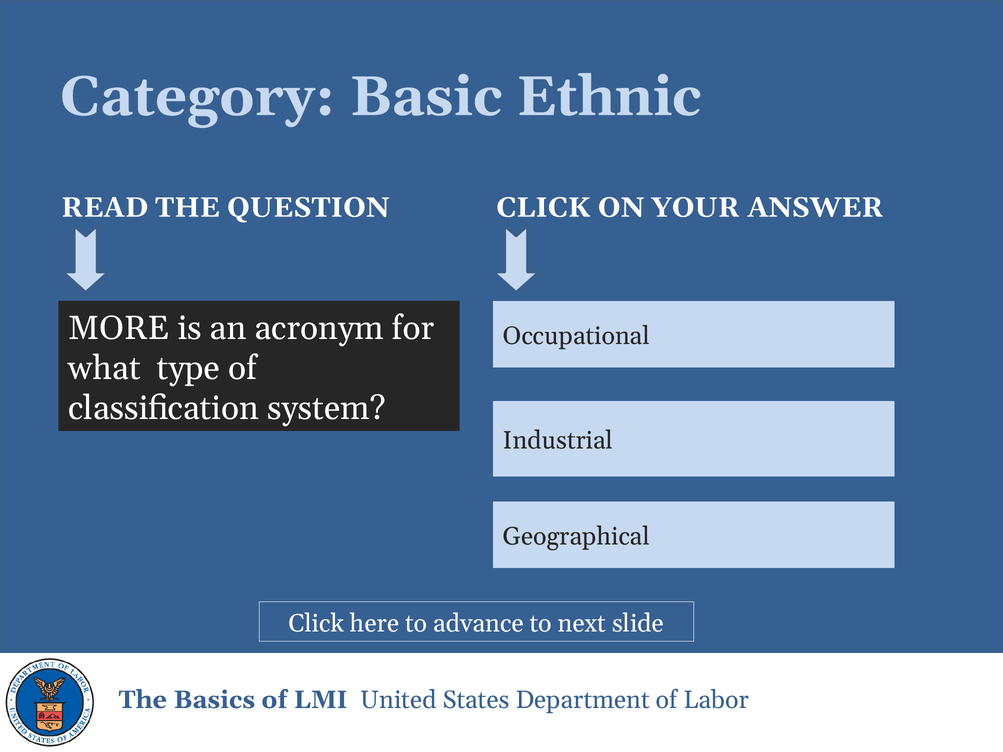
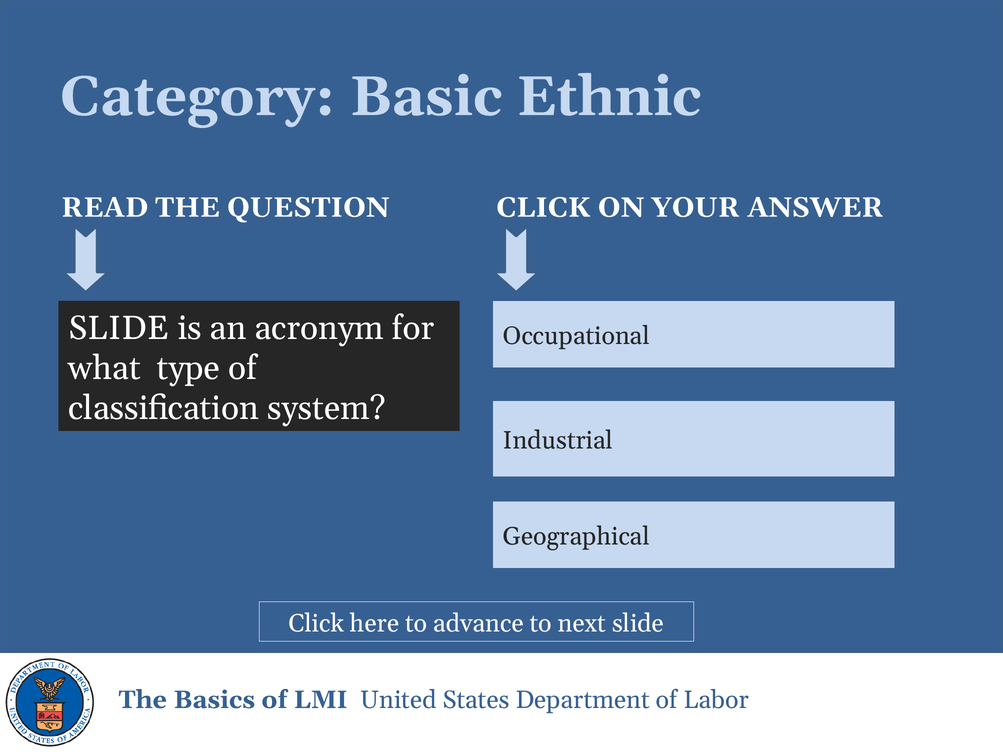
MORE at (119, 328): MORE -> SLIDE
